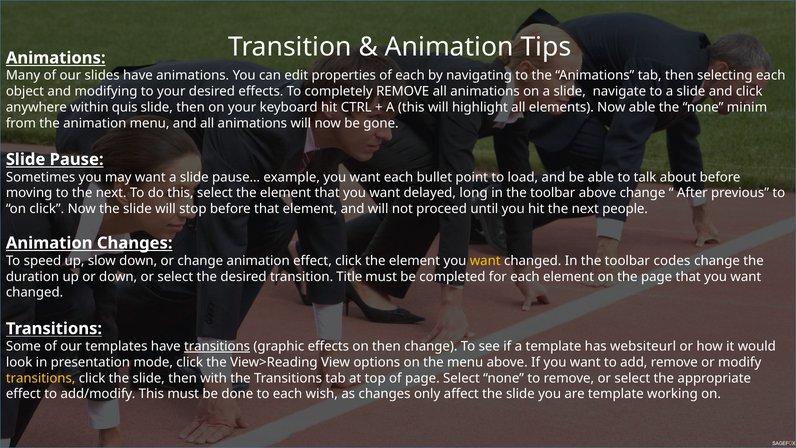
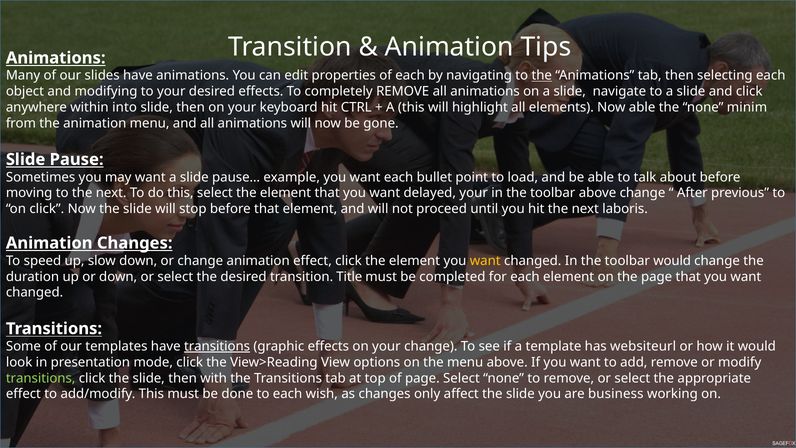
the at (542, 76) underline: none -> present
quis: quis -> into
delayed long: long -> your
people: people -> laboris
toolbar codes: codes -> would
effects on then: then -> your
transitions at (41, 378) colour: yellow -> light green
are template: template -> business
